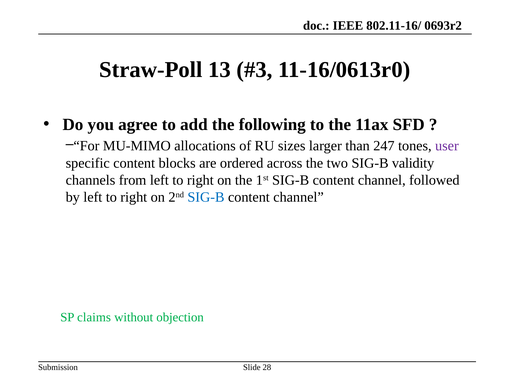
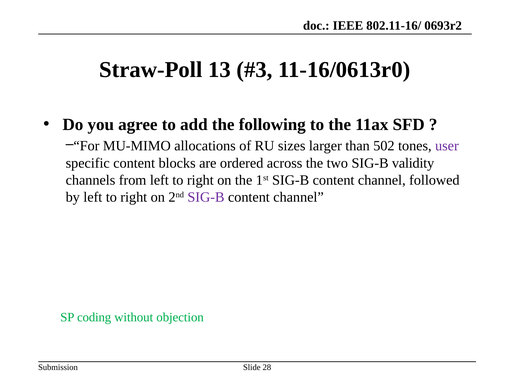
247: 247 -> 502
SIG-B at (206, 197) colour: blue -> purple
claims: claims -> coding
